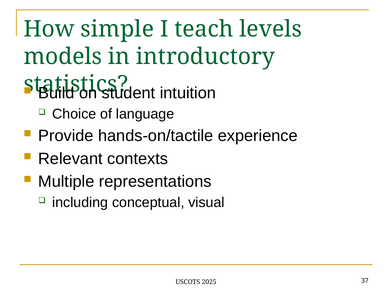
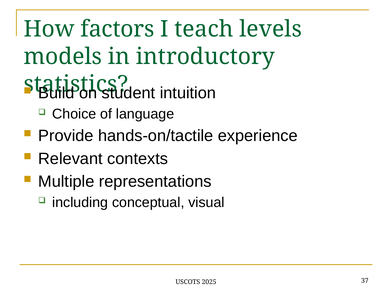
simple: simple -> factors
